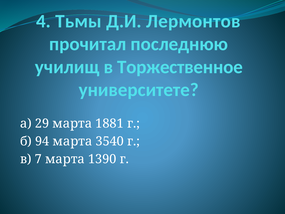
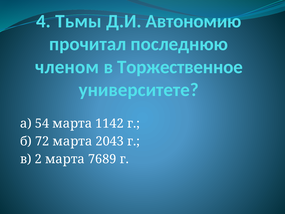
Лермонтов: Лермонтов -> Автономию
училищ: училищ -> членом
29: 29 -> 54
1881: 1881 -> 1142
94: 94 -> 72
3540: 3540 -> 2043
7: 7 -> 2
1390: 1390 -> 7689
